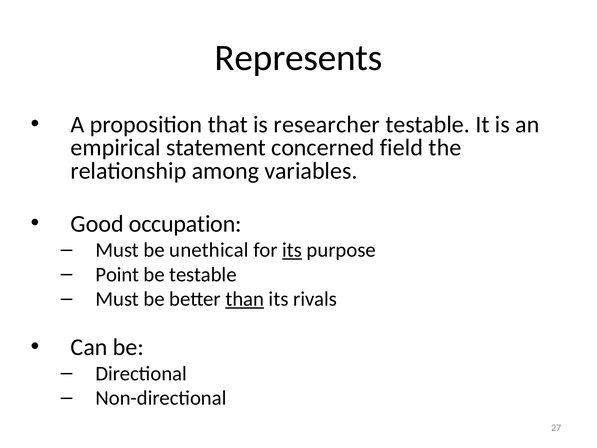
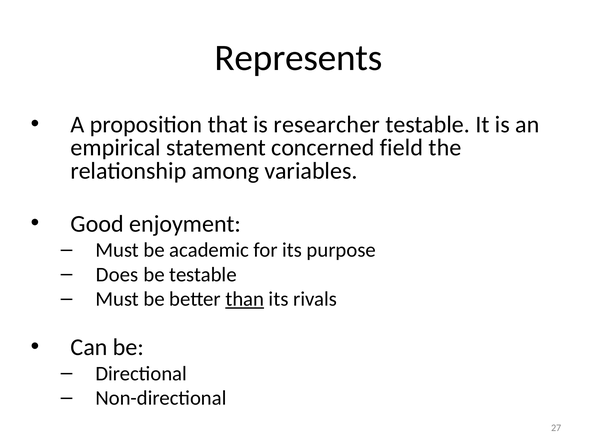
occupation: occupation -> enjoyment
unethical: unethical -> academic
its at (292, 250) underline: present -> none
Point: Point -> Does
